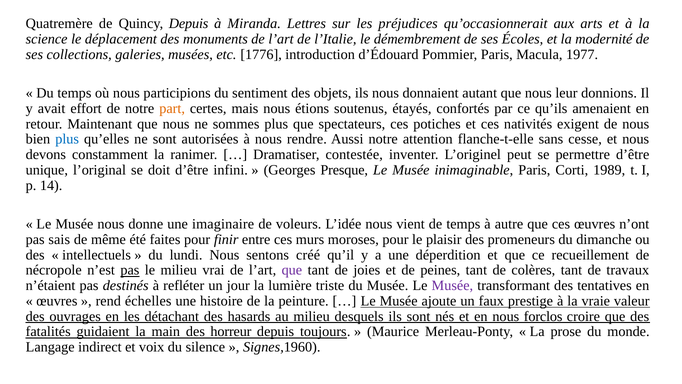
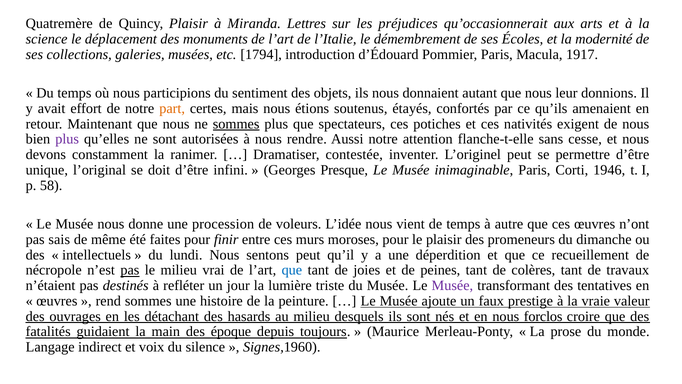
Quincy Depuis: Depuis -> Plaisir
1776: 1776 -> 1794
1977: 1977 -> 1917
sommes at (236, 124) underline: none -> present
plus at (67, 139) colour: blue -> purple
1989: 1989 -> 1946
14: 14 -> 58
imaginaire: imaginaire -> procession
sentons créé: créé -> peut
que at (292, 270) colour: purple -> blue
rend échelles: échelles -> sommes
horreur: horreur -> époque
